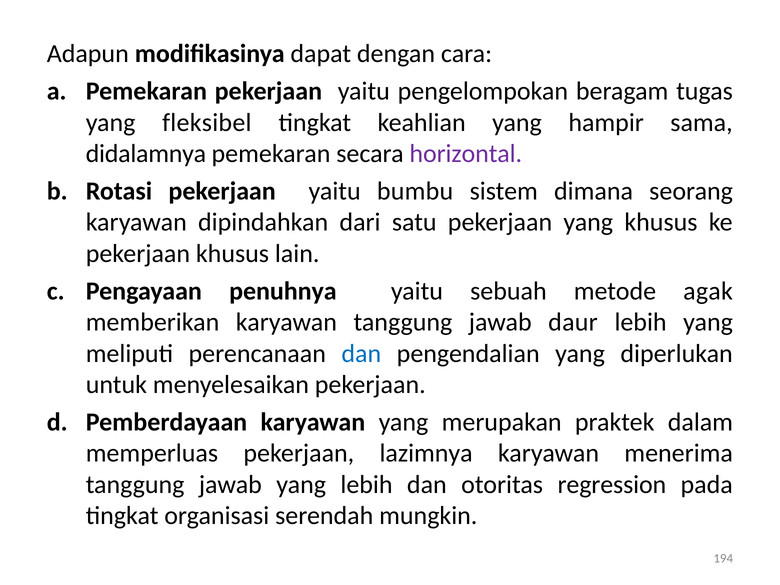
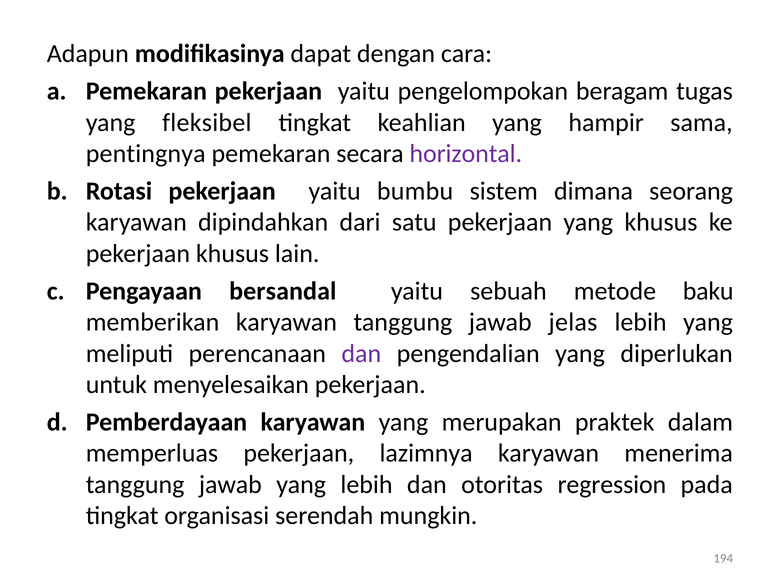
didalamnya: didalamnya -> pentingnya
penuhnya: penuhnya -> bersandal
agak: agak -> baku
daur: daur -> jelas
dan at (361, 354) colour: blue -> purple
